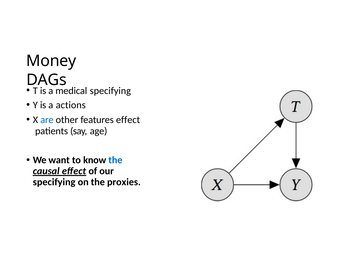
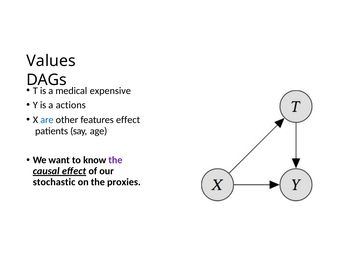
Money: Money -> Values
medical specifying: specifying -> expensive
the at (115, 160) colour: blue -> purple
specifying at (54, 182): specifying -> stochastic
